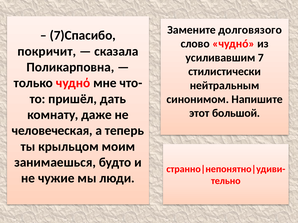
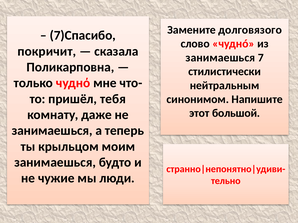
усиливавшим at (220, 58): усиливавшим -> занимаешься
дать: дать -> тебя
человеческая at (52, 131): человеческая -> занимаешься
